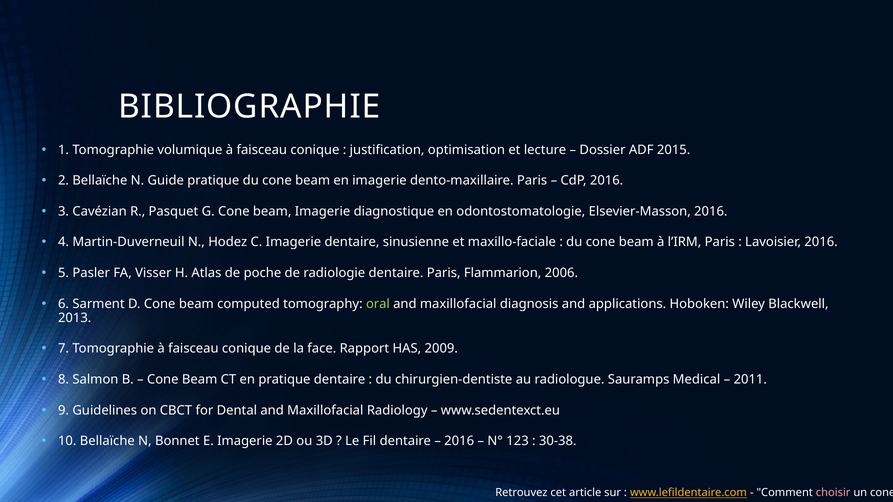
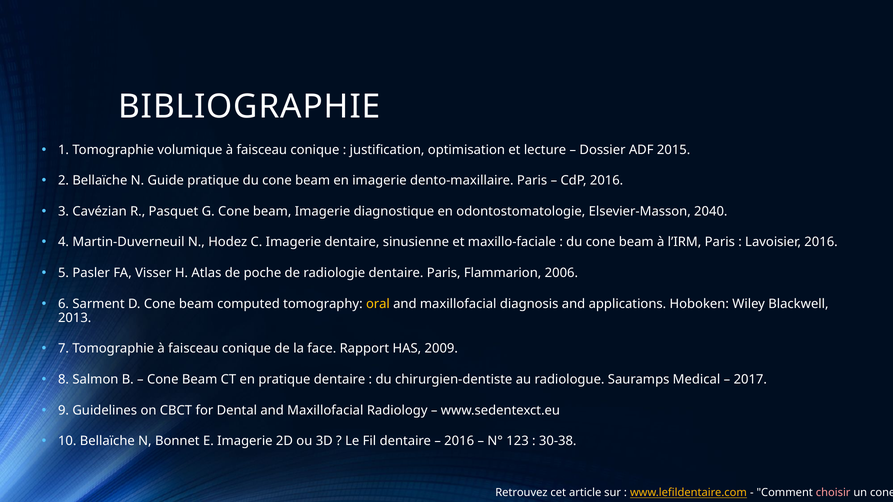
Elsevier-Masson 2016: 2016 -> 2040
oral colour: light green -> yellow
2011: 2011 -> 2017
